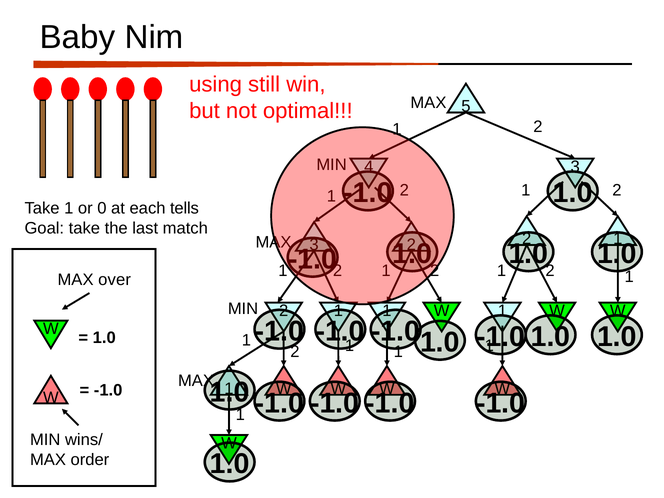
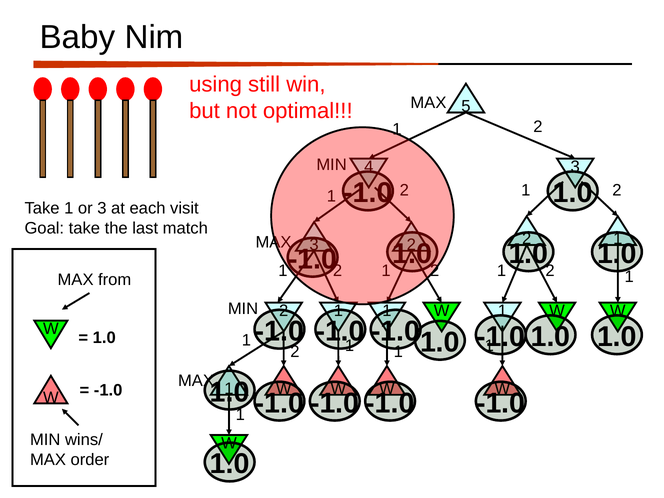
or 0: 0 -> 3
tells: tells -> visit
over: over -> from
